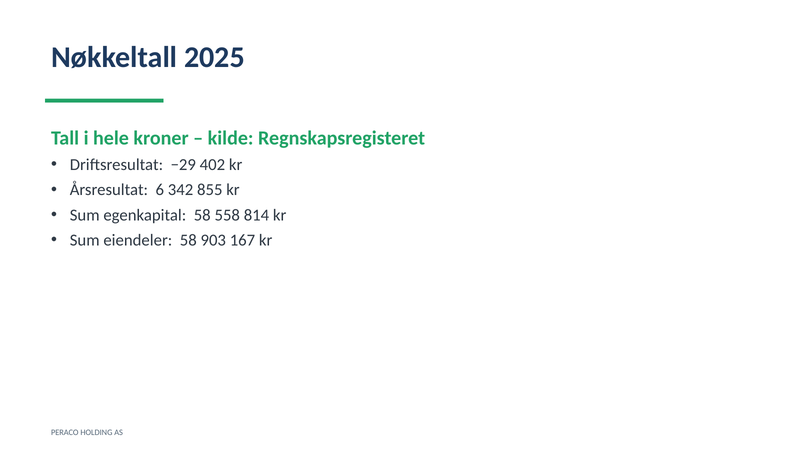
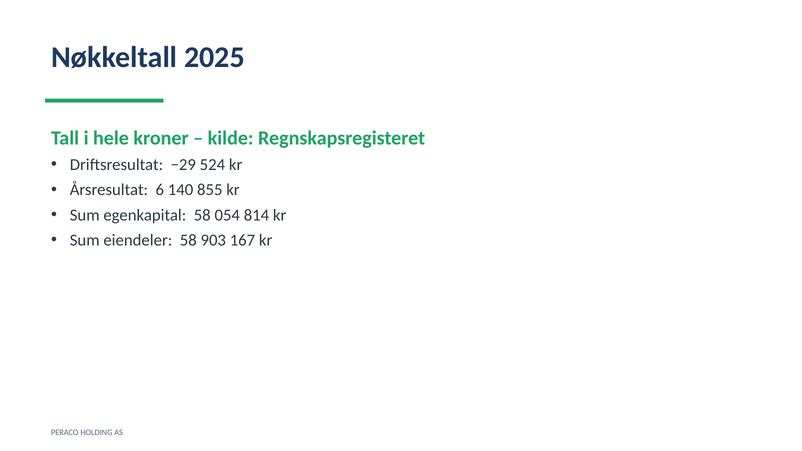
402: 402 -> 524
342: 342 -> 140
558: 558 -> 054
